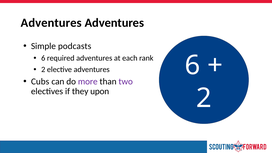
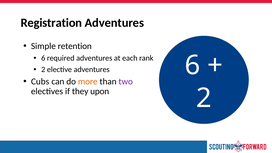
Adventures at (51, 23): Adventures -> Registration
podcasts: podcasts -> retention
more colour: purple -> orange
